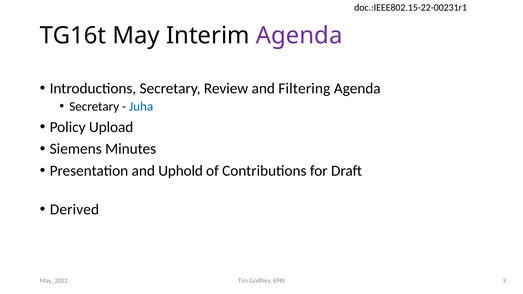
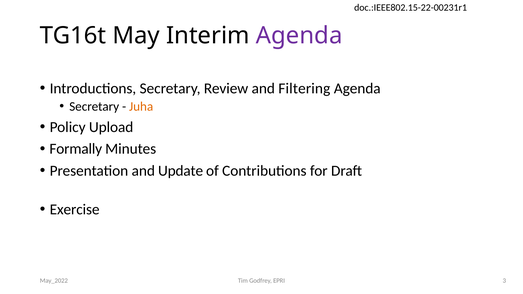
Juha colour: blue -> orange
Siemens: Siemens -> Formally
Uphold: Uphold -> Update
Derived: Derived -> Exercise
